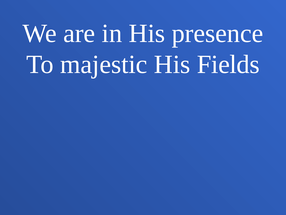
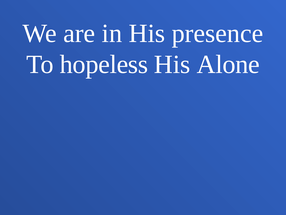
majestic: majestic -> hopeless
Fields: Fields -> Alone
